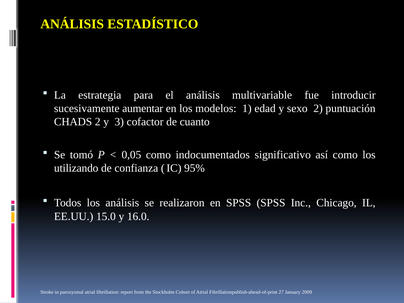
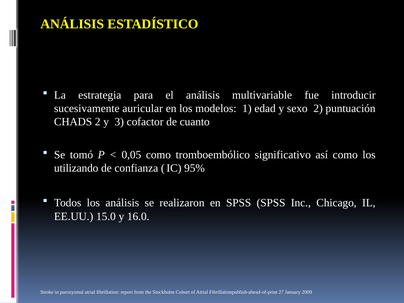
aumentar: aumentar -> auricular
indocumentados: indocumentados -> tromboembólico
